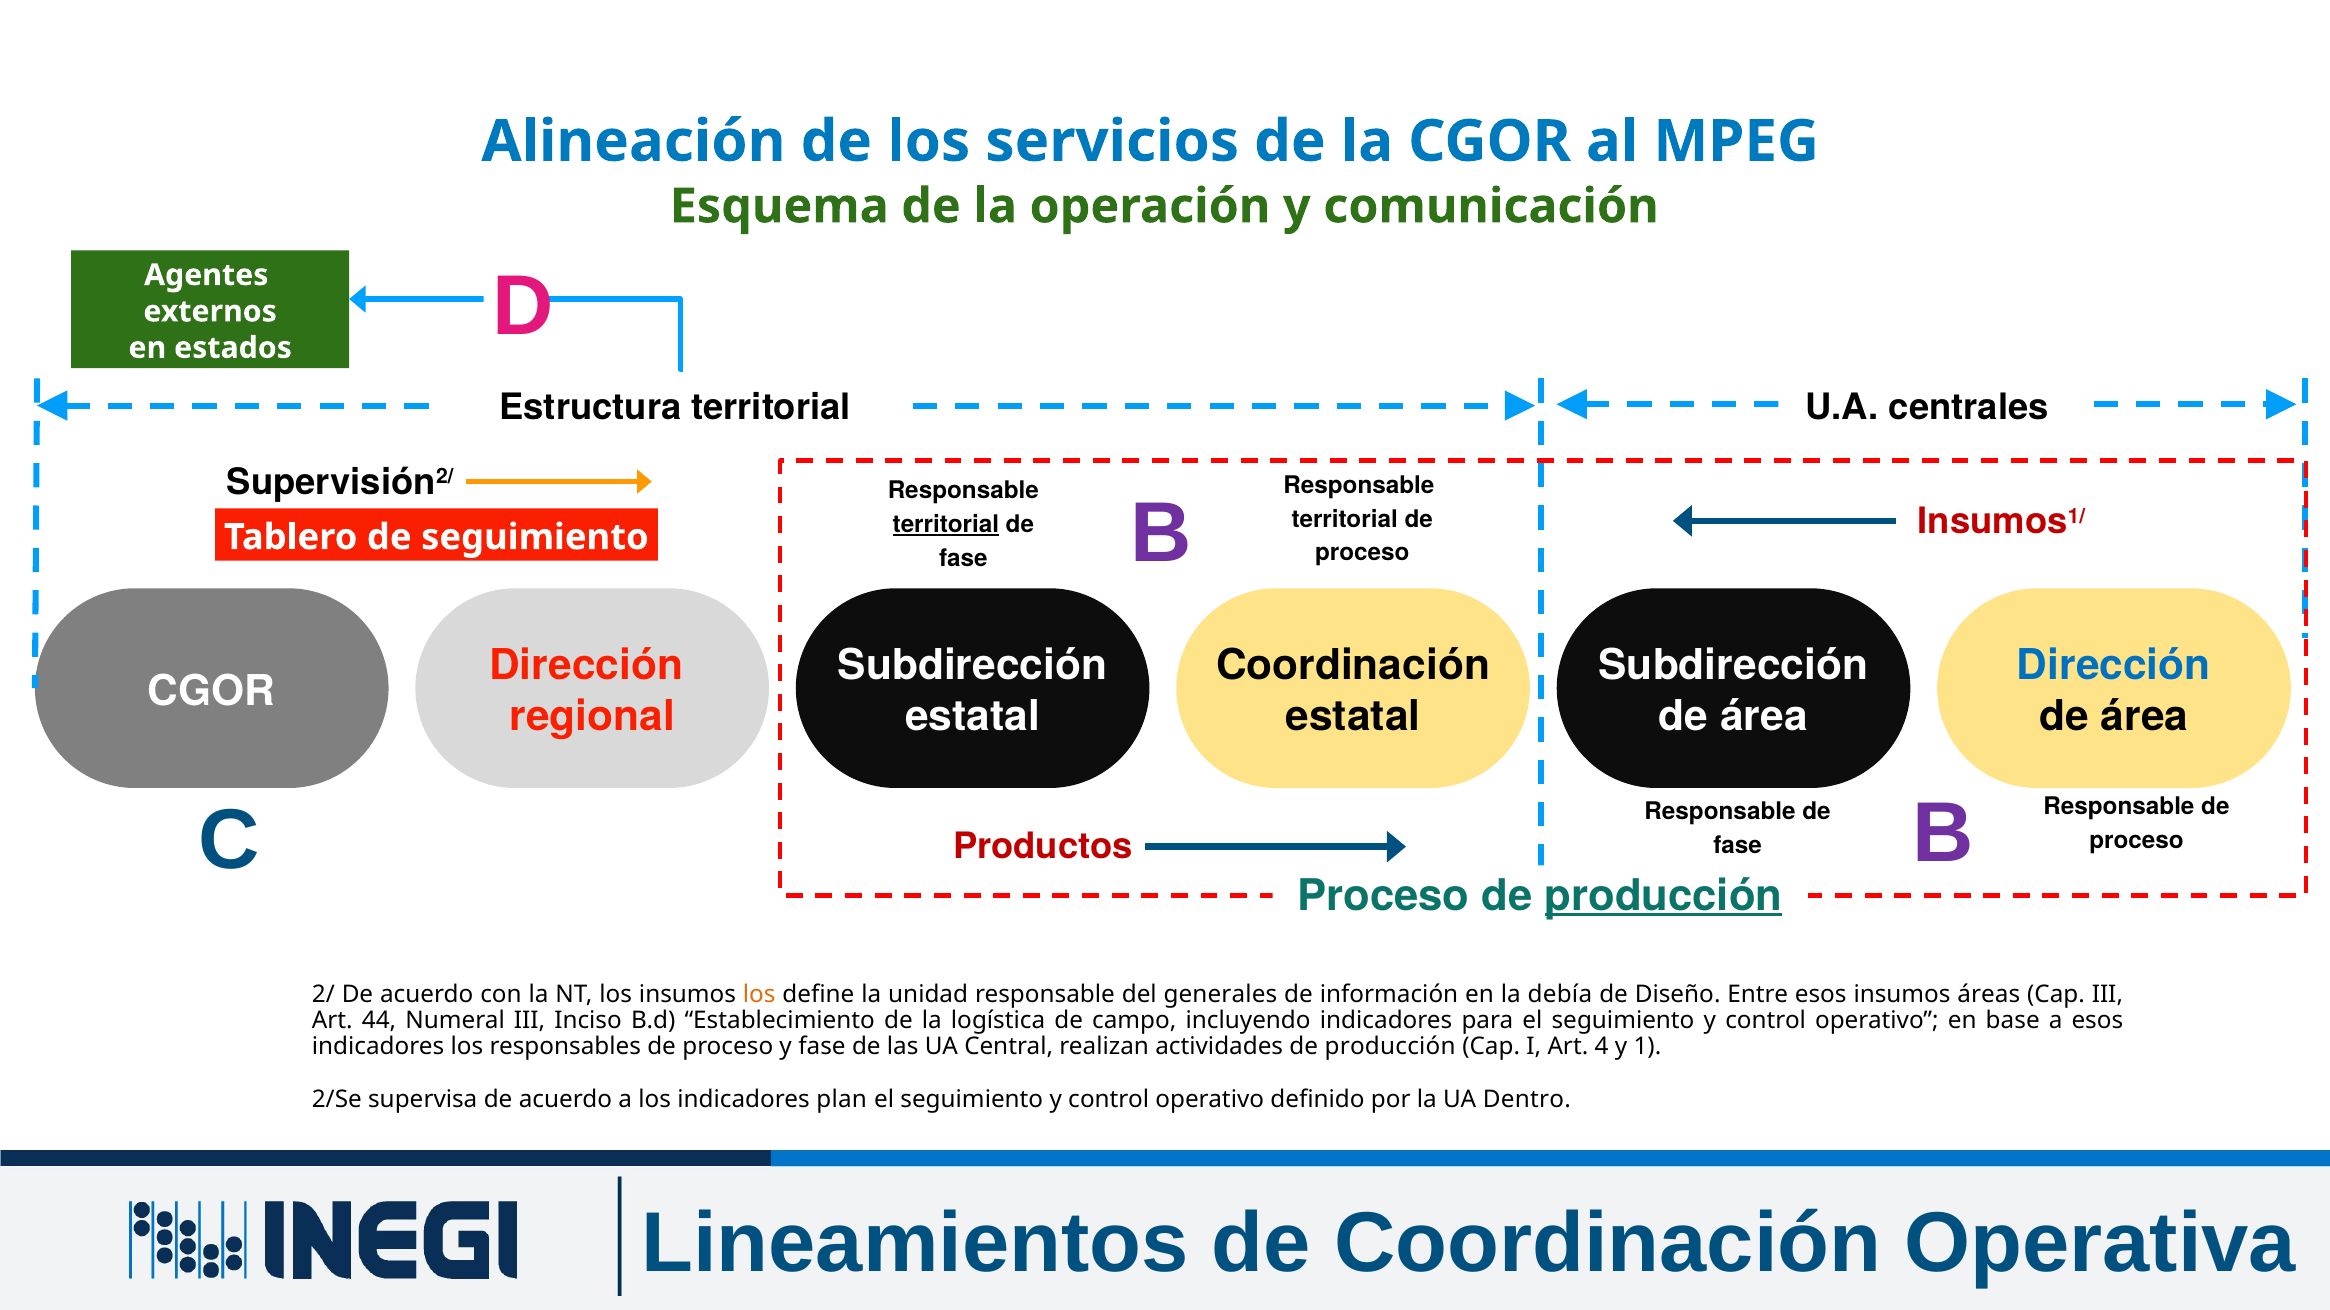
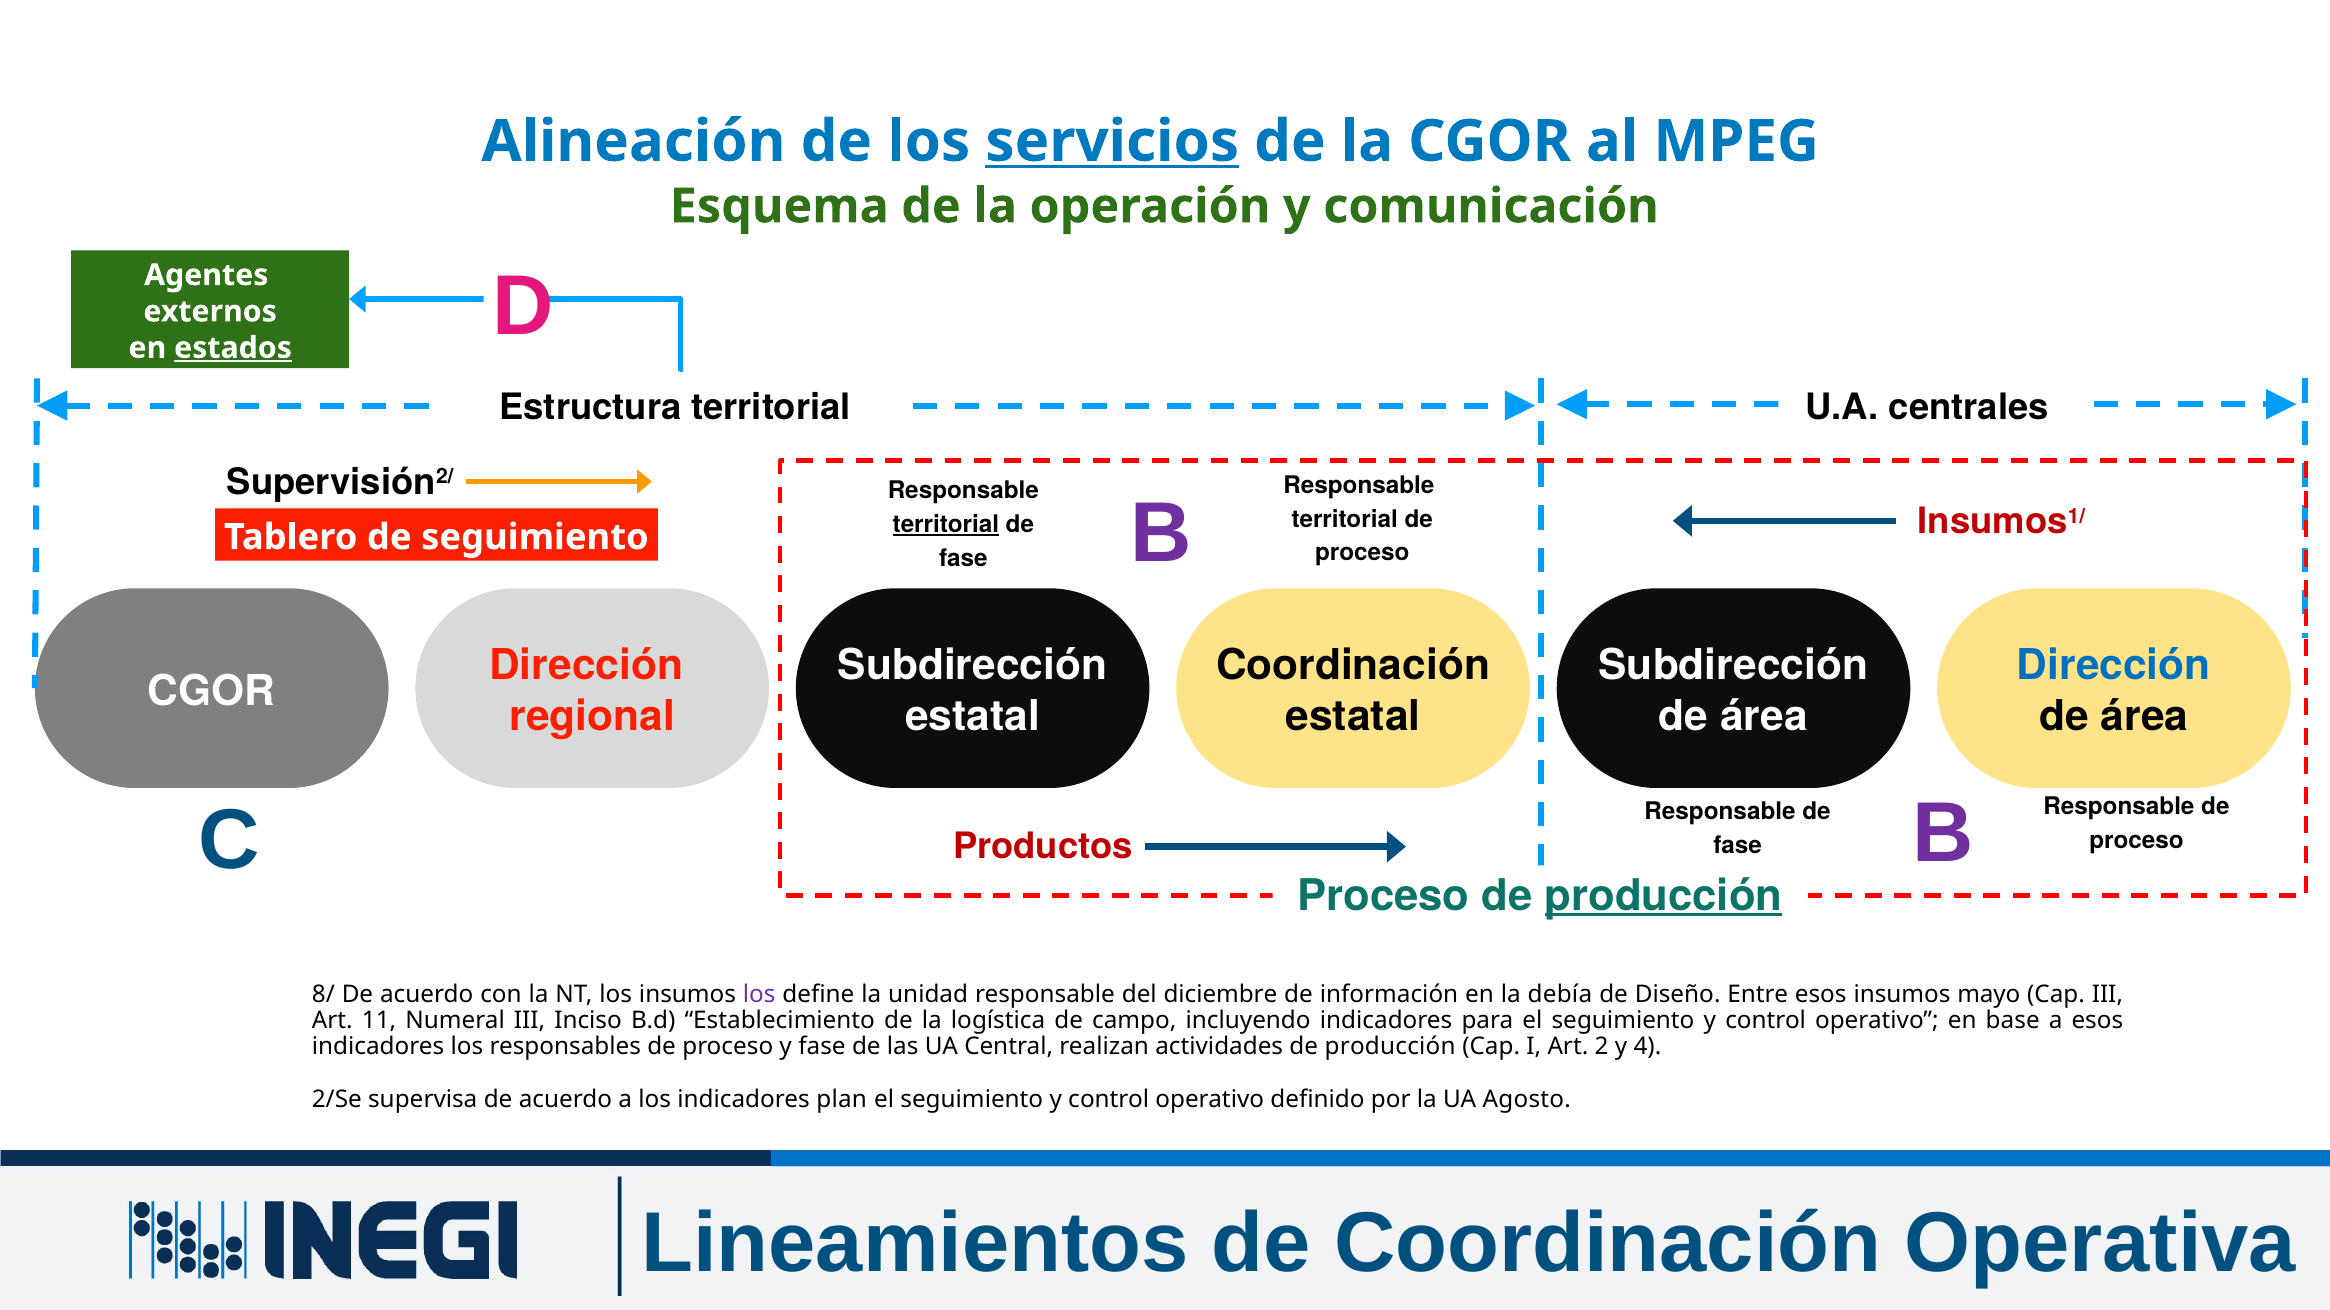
servicios underline: none -> present
estados underline: none -> present
2/: 2/ -> 8/
los at (759, 995) colour: orange -> purple
generales: generales -> diciembre
áreas: áreas -> mayo
44: 44 -> 11
4: 4 -> 2
1: 1 -> 4
Dentro: Dentro -> Agosto
